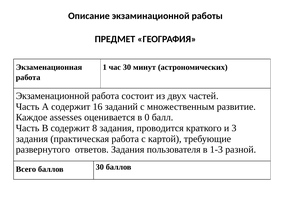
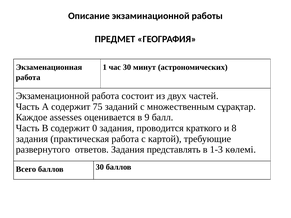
16: 16 -> 75
развитие: развитие -> сұрақтар
0: 0 -> 9
8: 8 -> 0
3: 3 -> 8
пользователя: пользователя -> представлять
разной: разной -> көлемі
